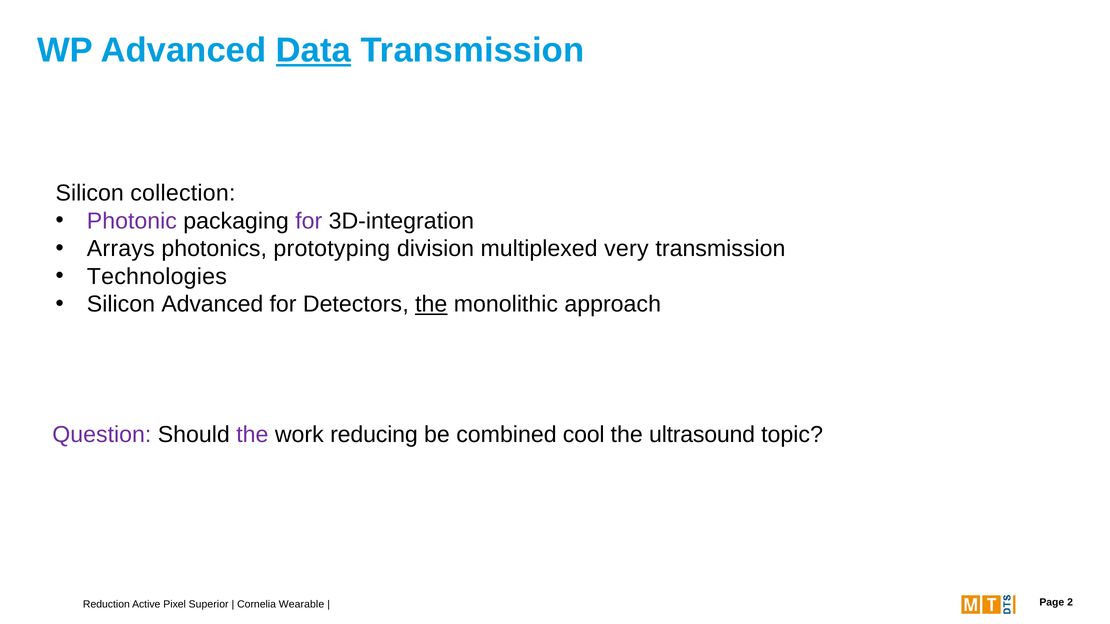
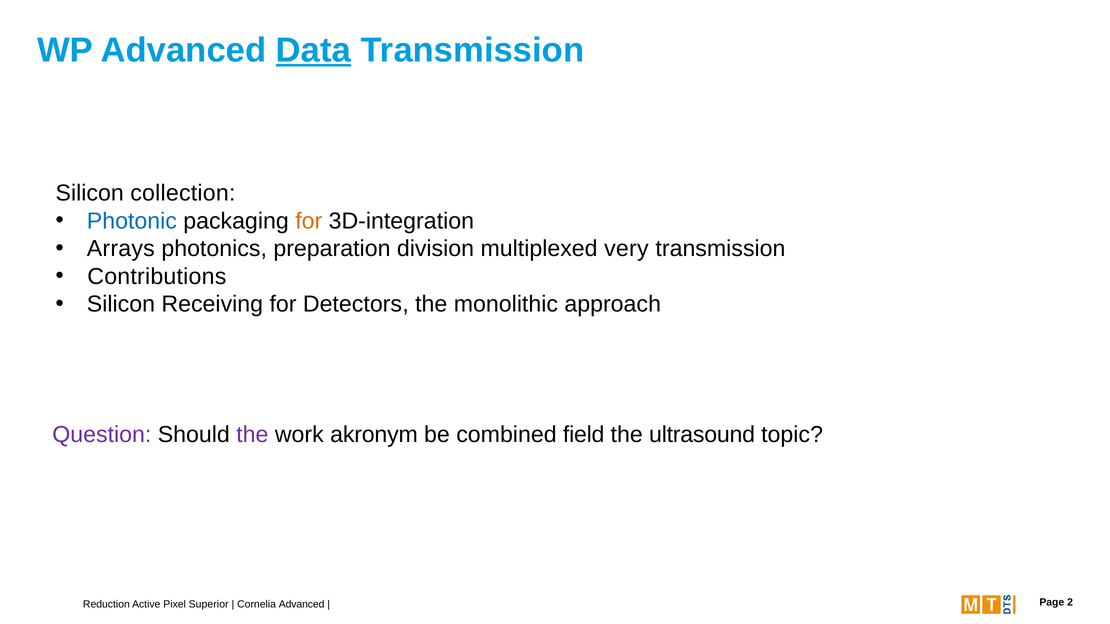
Photonic colour: purple -> blue
for at (309, 221) colour: purple -> orange
prototyping: prototyping -> preparation
Technologies: Technologies -> Contributions
Silicon Advanced: Advanced -> Receiving
the at (431, 304) underline: present -> none
reducing: reducing -> akronym
cool: cool -> field
Cornelia Wearable: Wearable -> Advanced
